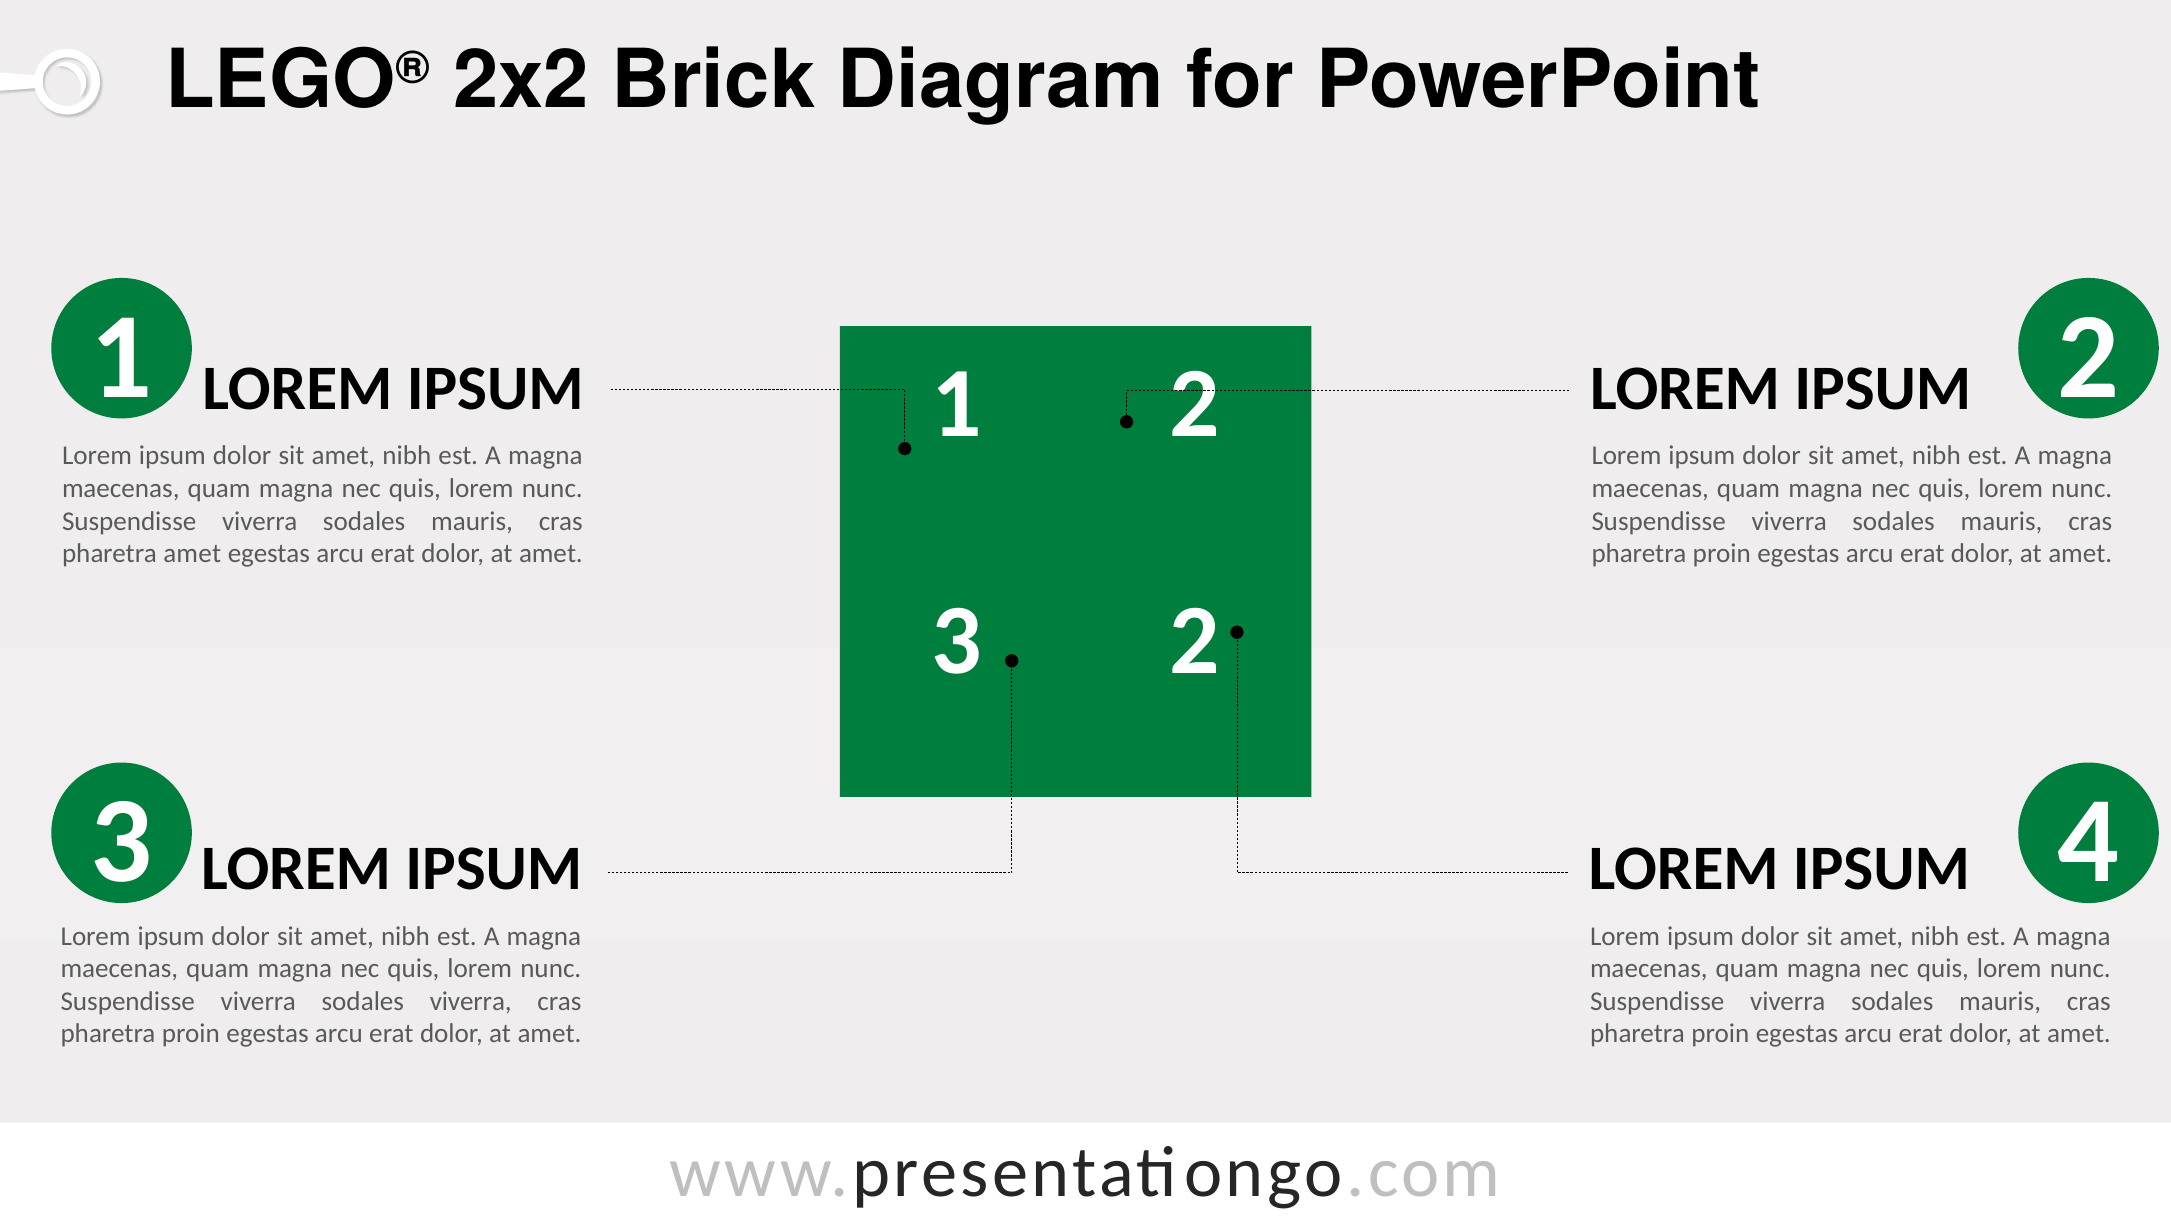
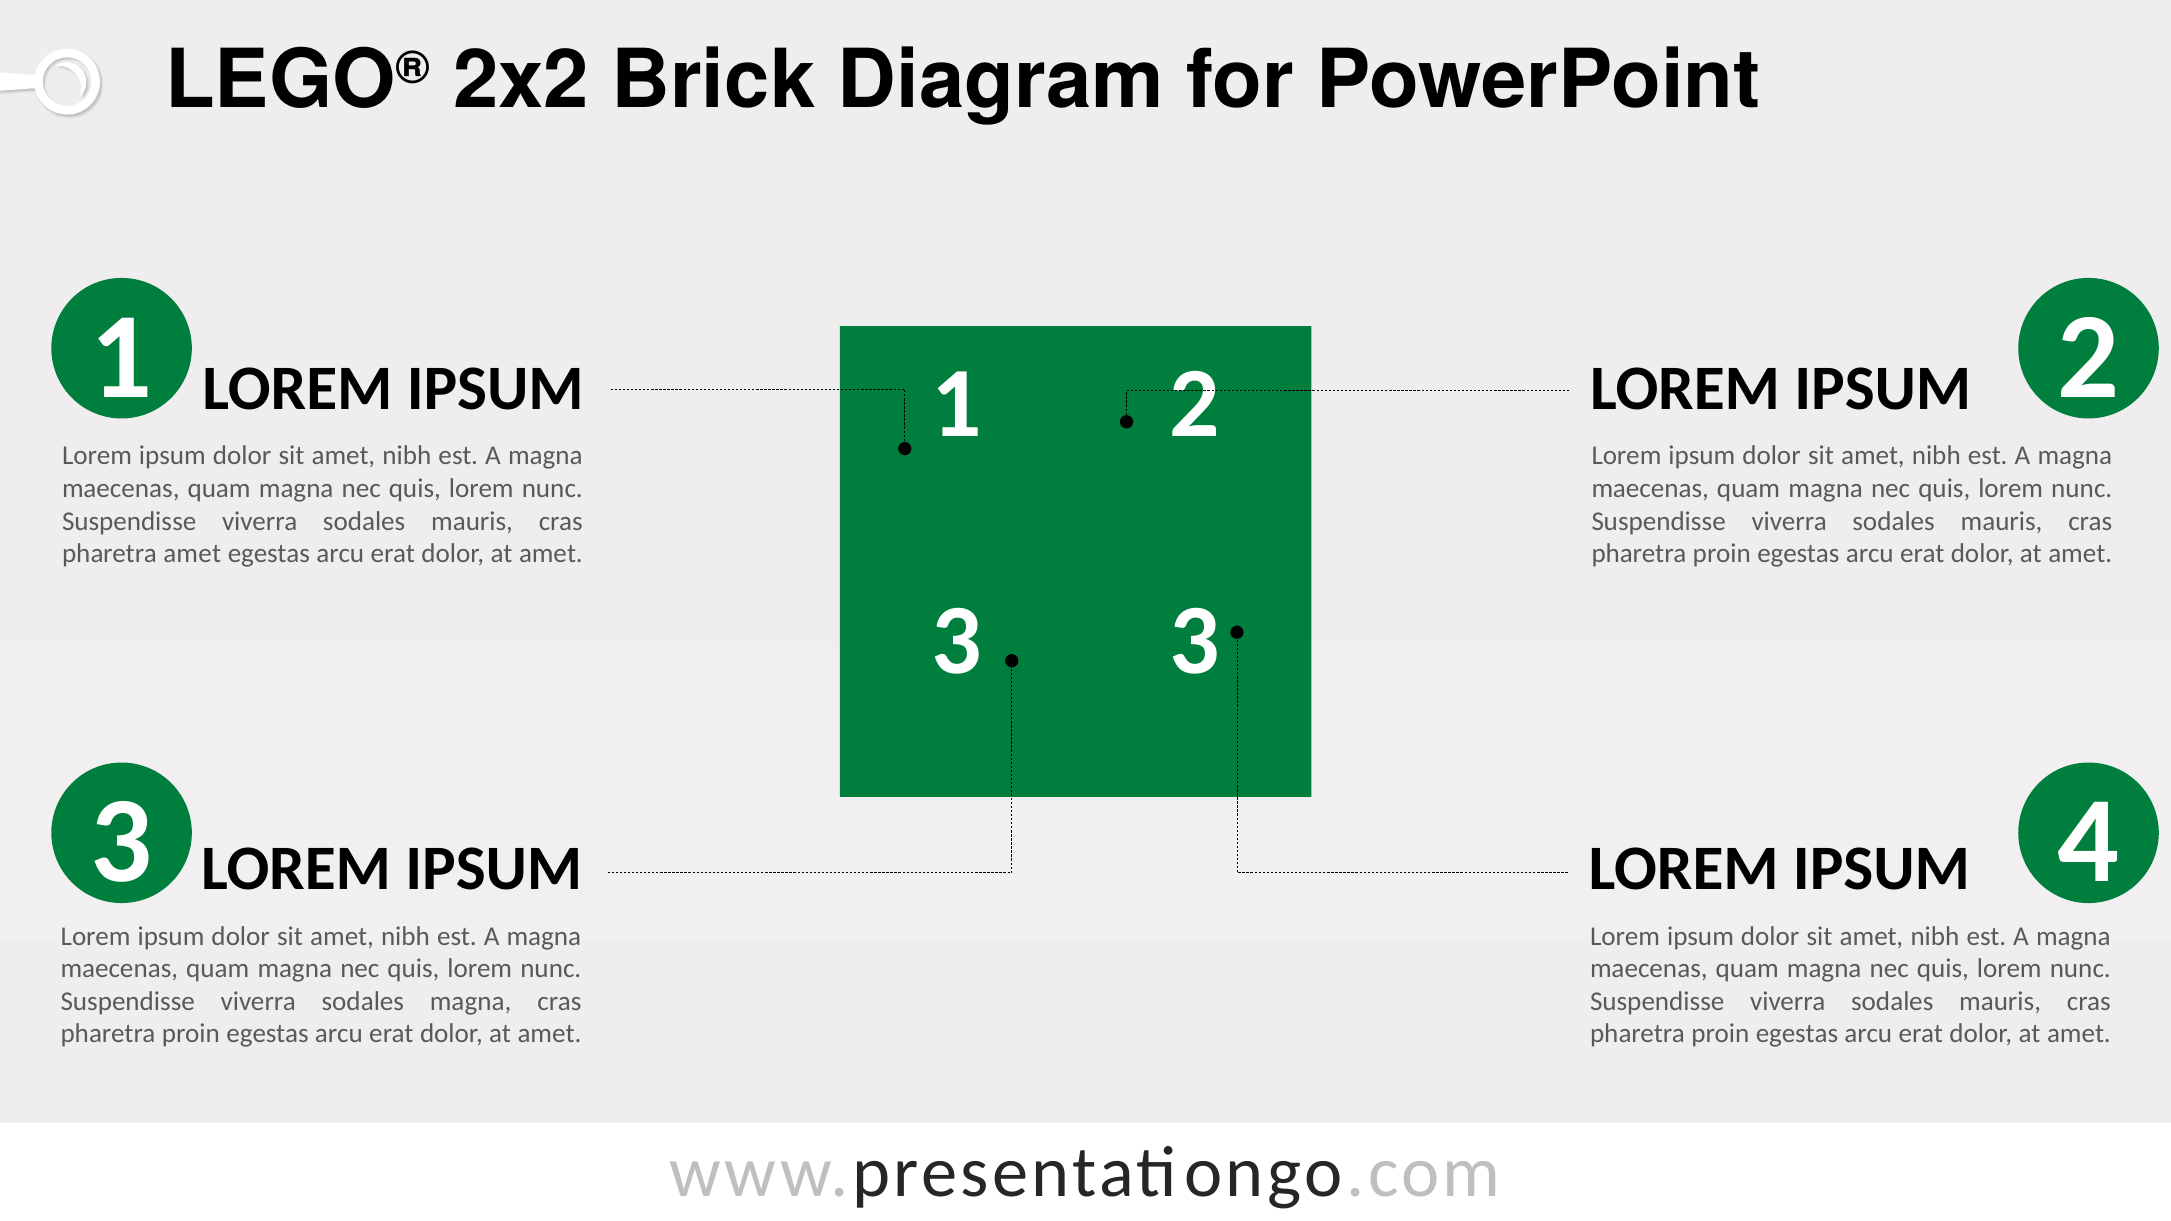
3 2: 2 -> 3
sodales viverra: viverra -> magna
